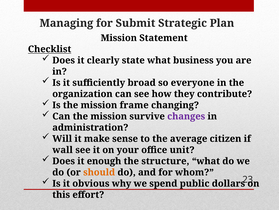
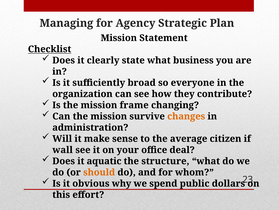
Submit: Submit -> Agency
changes colour: purple -> orange
unit: unit -> deal
enough: enough -> aquatic
